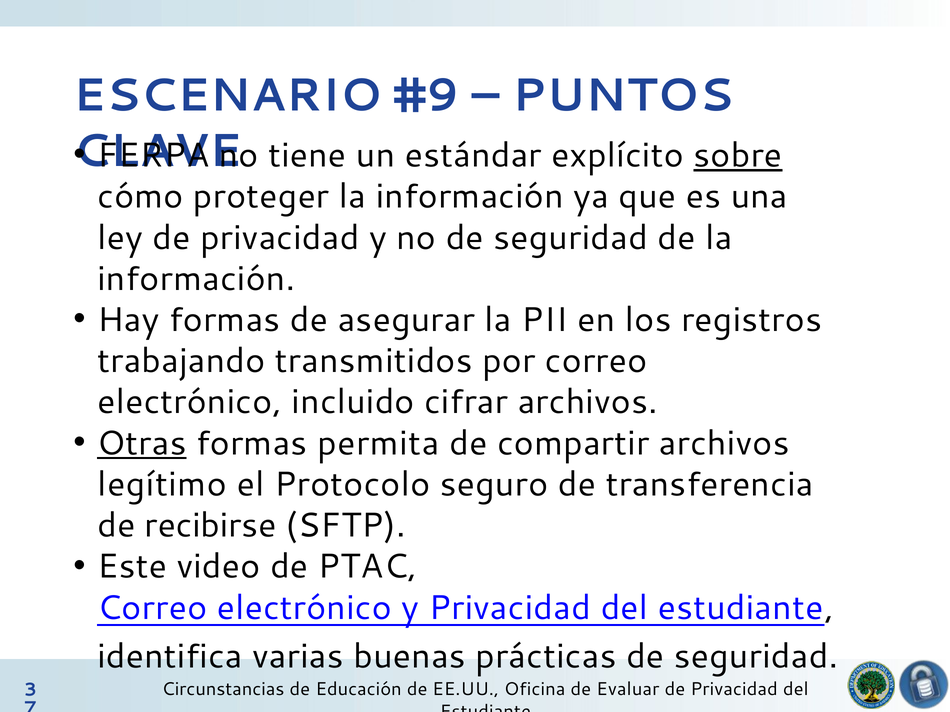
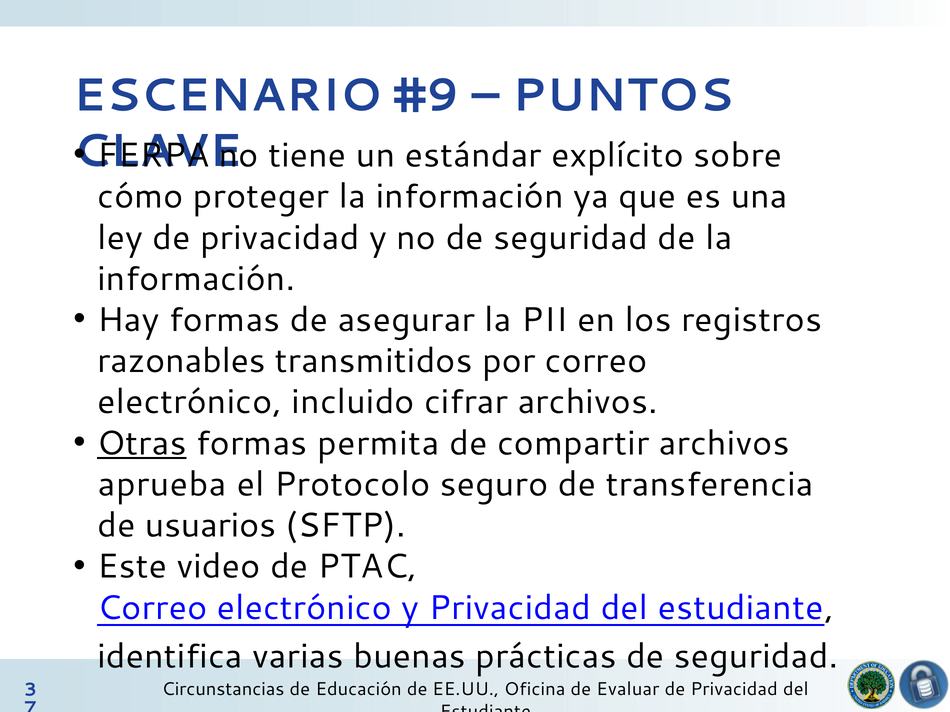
sobre underline: present -> none
trabajando: trabajando -> razonables
legítimo: legítimo -> aprueba
recibirse: recibirse -> usuarios
